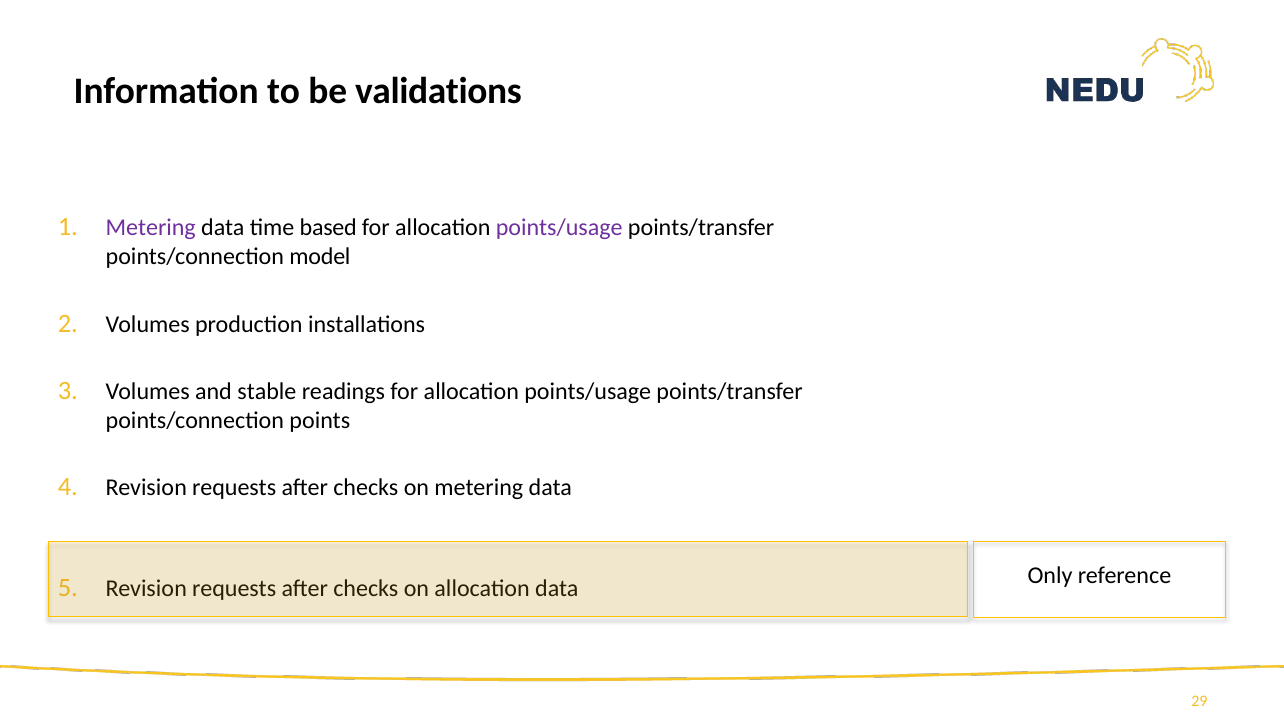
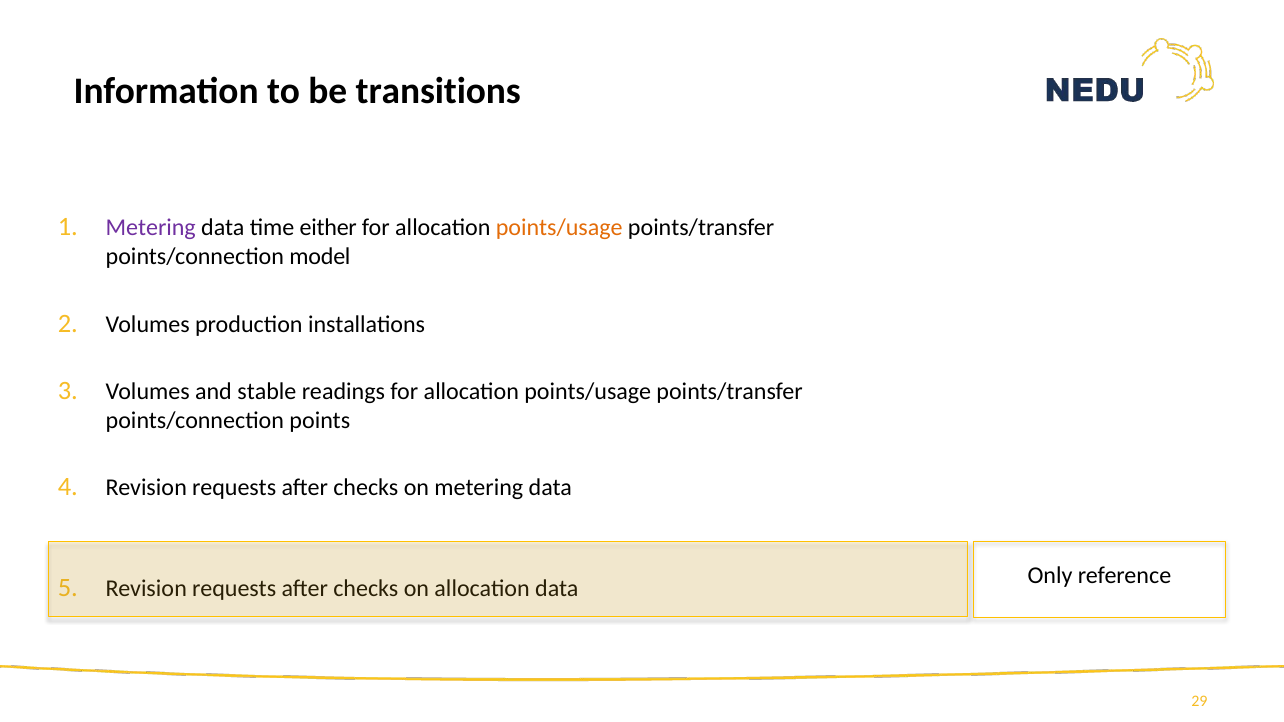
validations: validations -> transitions
based: based -> either
points/usage at (559, 228) colour: purple -> orange
